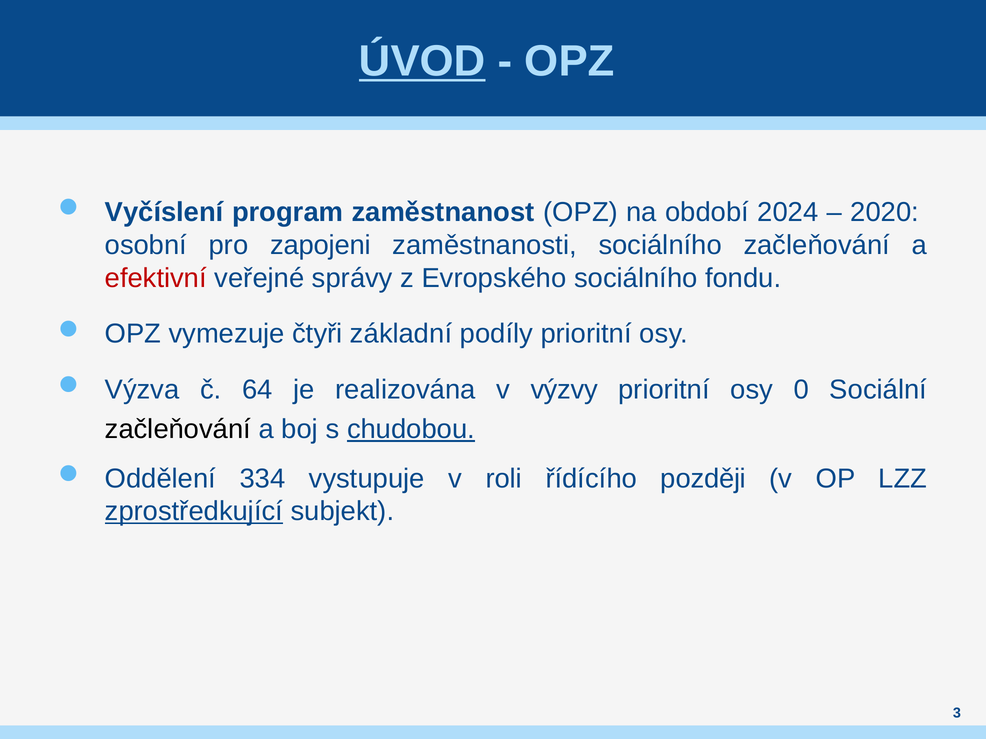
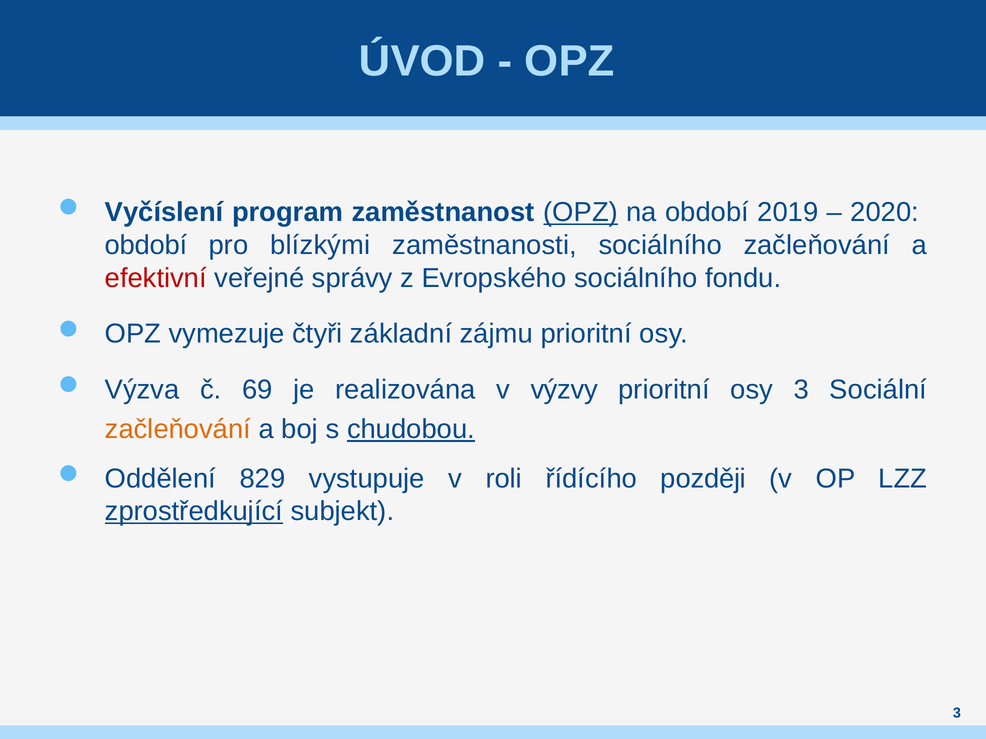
ÚVOD underline: present -> none
OPZ at (581, 212) underline: none -> present
2024: 2024 -> 2019
osobní at (146, 245): osobní -> období
zapojeni: zapojeni -> blízkými
podíly: podíly -> zájmu
64: 64 -> 69
osy 0: 0 -> 3
začleňování at (178, 429) colour: black -> orange
334: 334 -> 829
